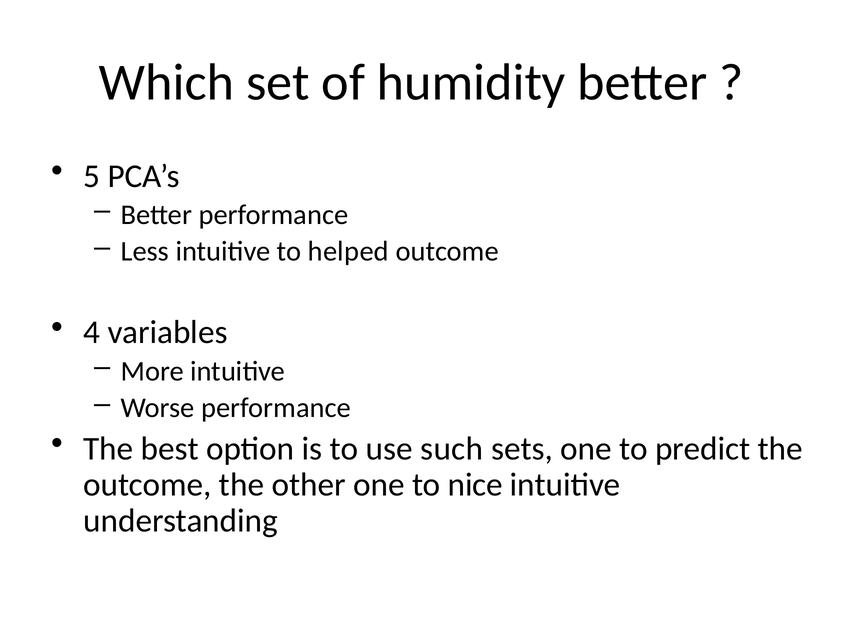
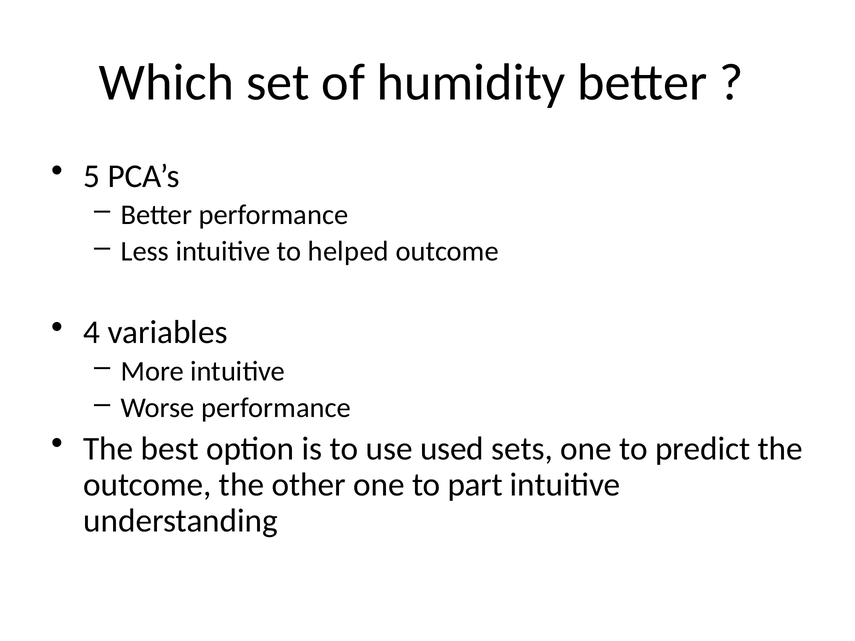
such: such -> used
nice: nice -> part
